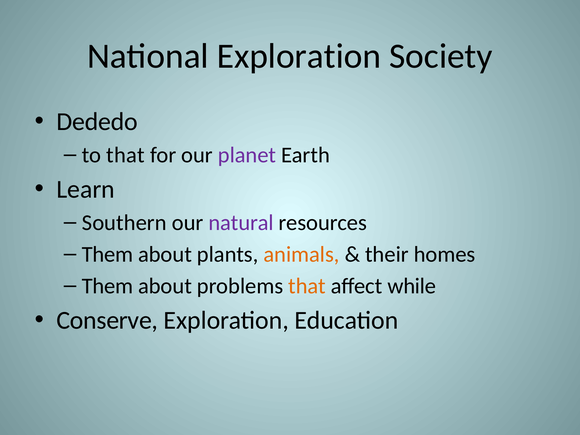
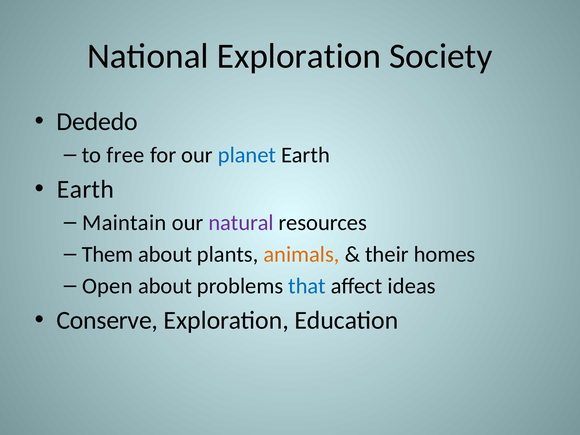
to that: that -> free
planet colour: purple -> blue
Learn at (86, 189): Learn -> Earth
Southern: Southern -> Maintain
Them at (108, 286): Them -> Open
that at (307, 286) colour: orange -> blue
while: while -> ideas
